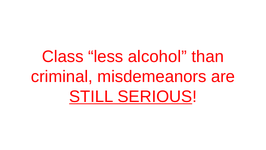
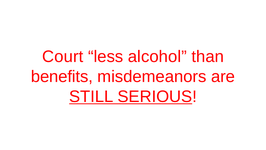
Class: Class -> Court
criminal: criminal -> benefits
